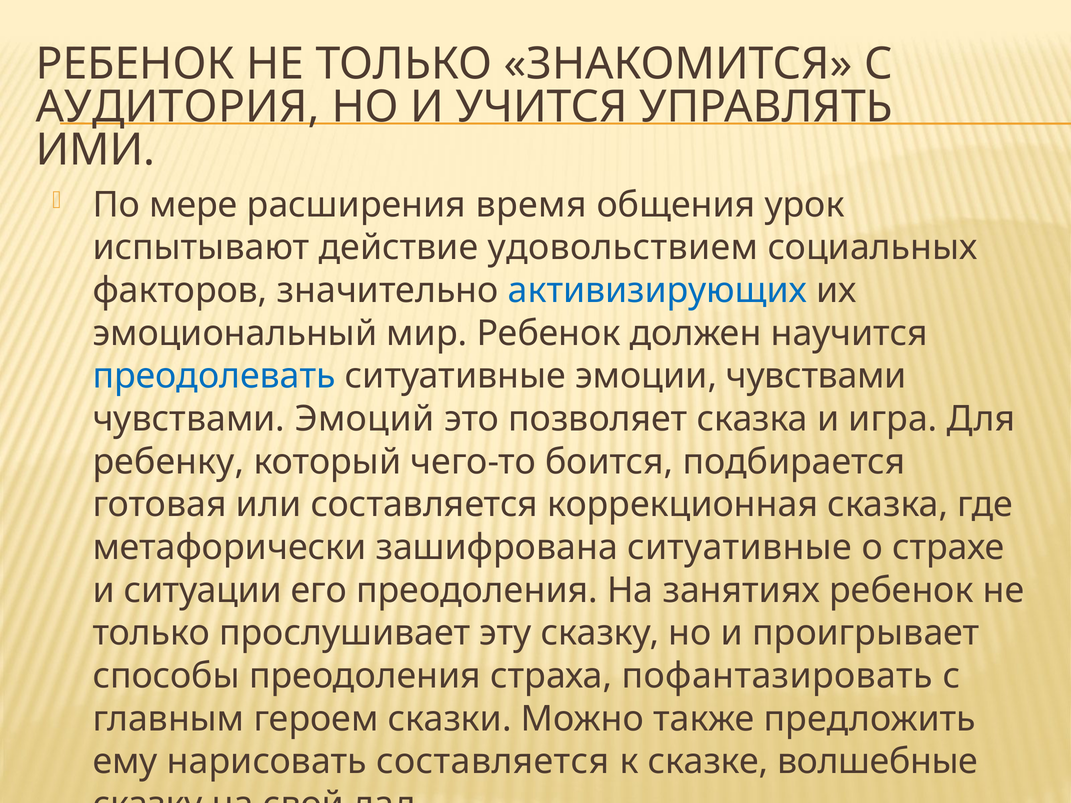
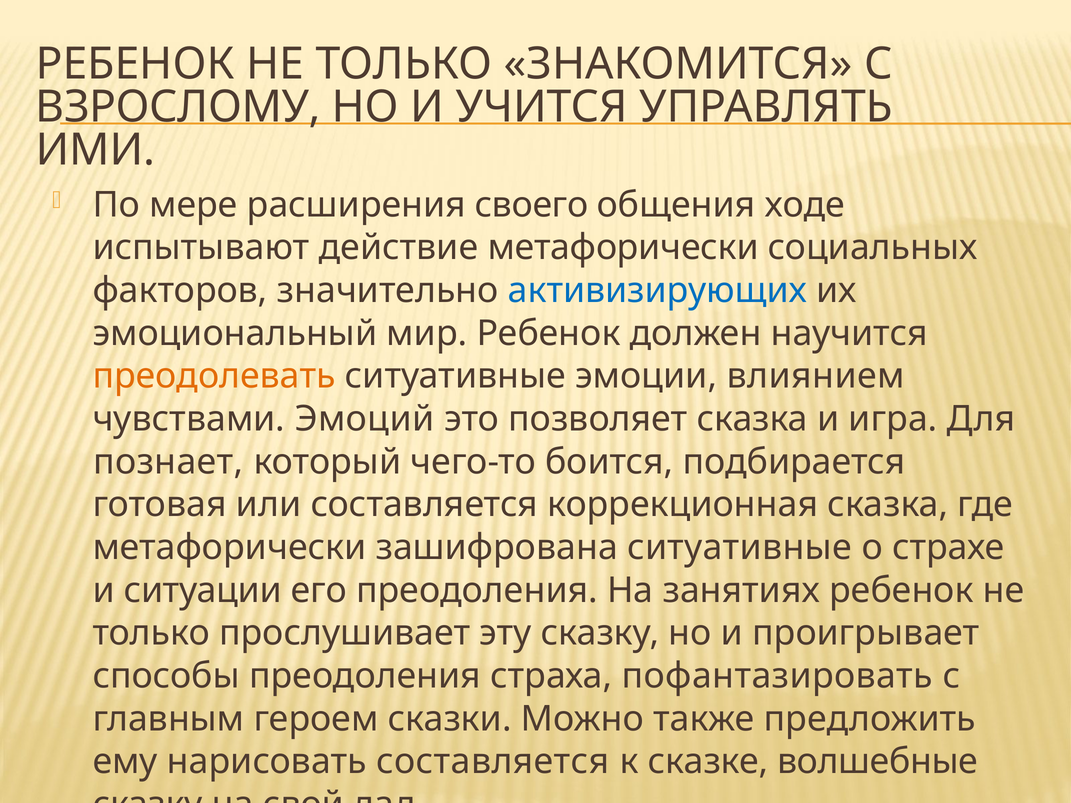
АУДИТОРИЯ: АУДИТОРИЯ -> ВЗРОСЛОМУ
время: время -> своего
урок: урок -> ходе
действие удовольствием: удовольствием -> метафорически
преодолевать colour: blue -> orange
эмоции чувствами: чувствами -> влиянием
ребенку: ребенку -> познает
